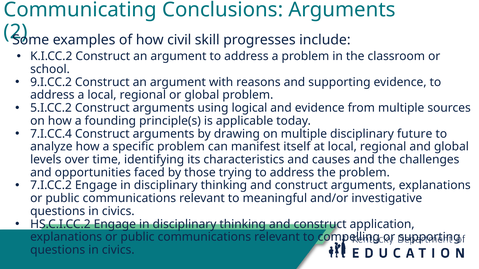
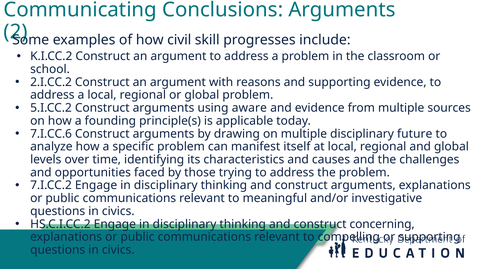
9.I.CC.2: 9.I.CC.2 -> 2.I.CC.2
logical: logical -> aware
7.I.CC.4: 7.I.CC.4 -> 7.I.CC.6
application: application -> concerning
